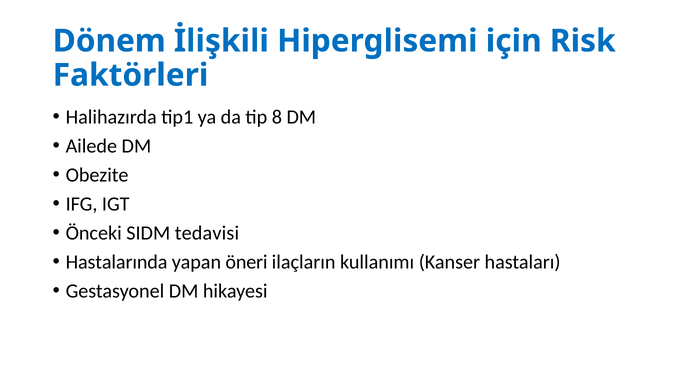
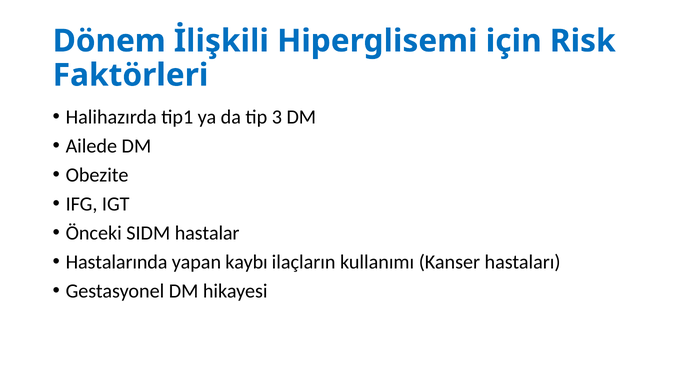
8: 8 -> 3
tedavisi: tedavisi -> hastalar
öneri: öneri -> kaybı
